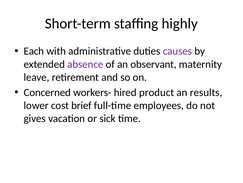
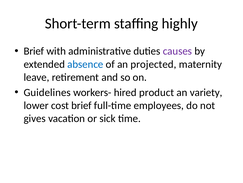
Each at (34, 51): Each -> Brief
absence colour: purple -> blue
observant: observant -> projected
Concerned: Concerned -> Guidelines
results: results -> variety
